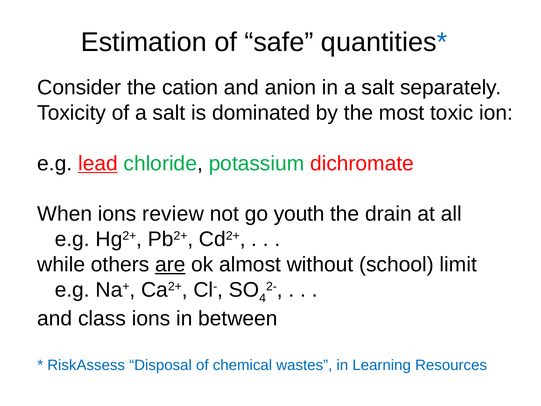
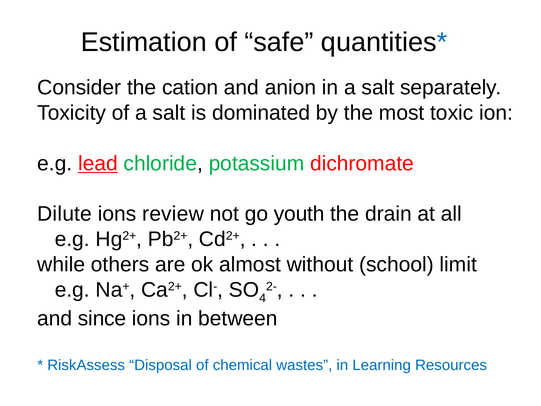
When: When -> Dilute
are underline: present -> none
class: class -> since
